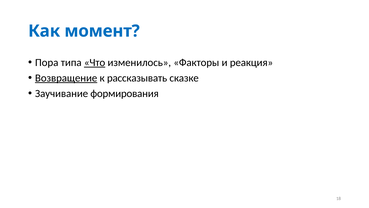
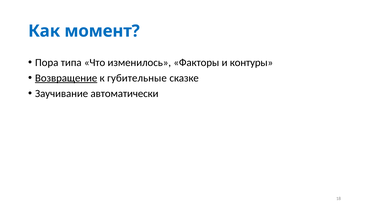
Что underline: present -> none
реакция: реакция -> контуры
рассказывать: рассказывать -> губительные
формирования: формирования -> автоматически
